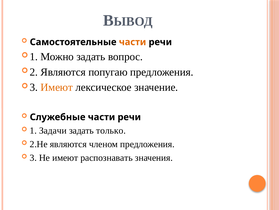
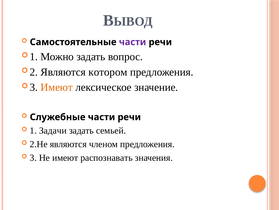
части at (133, 42) colour: orange -> purple
попугаю: попугаю -> котором
только: только -> семьей
